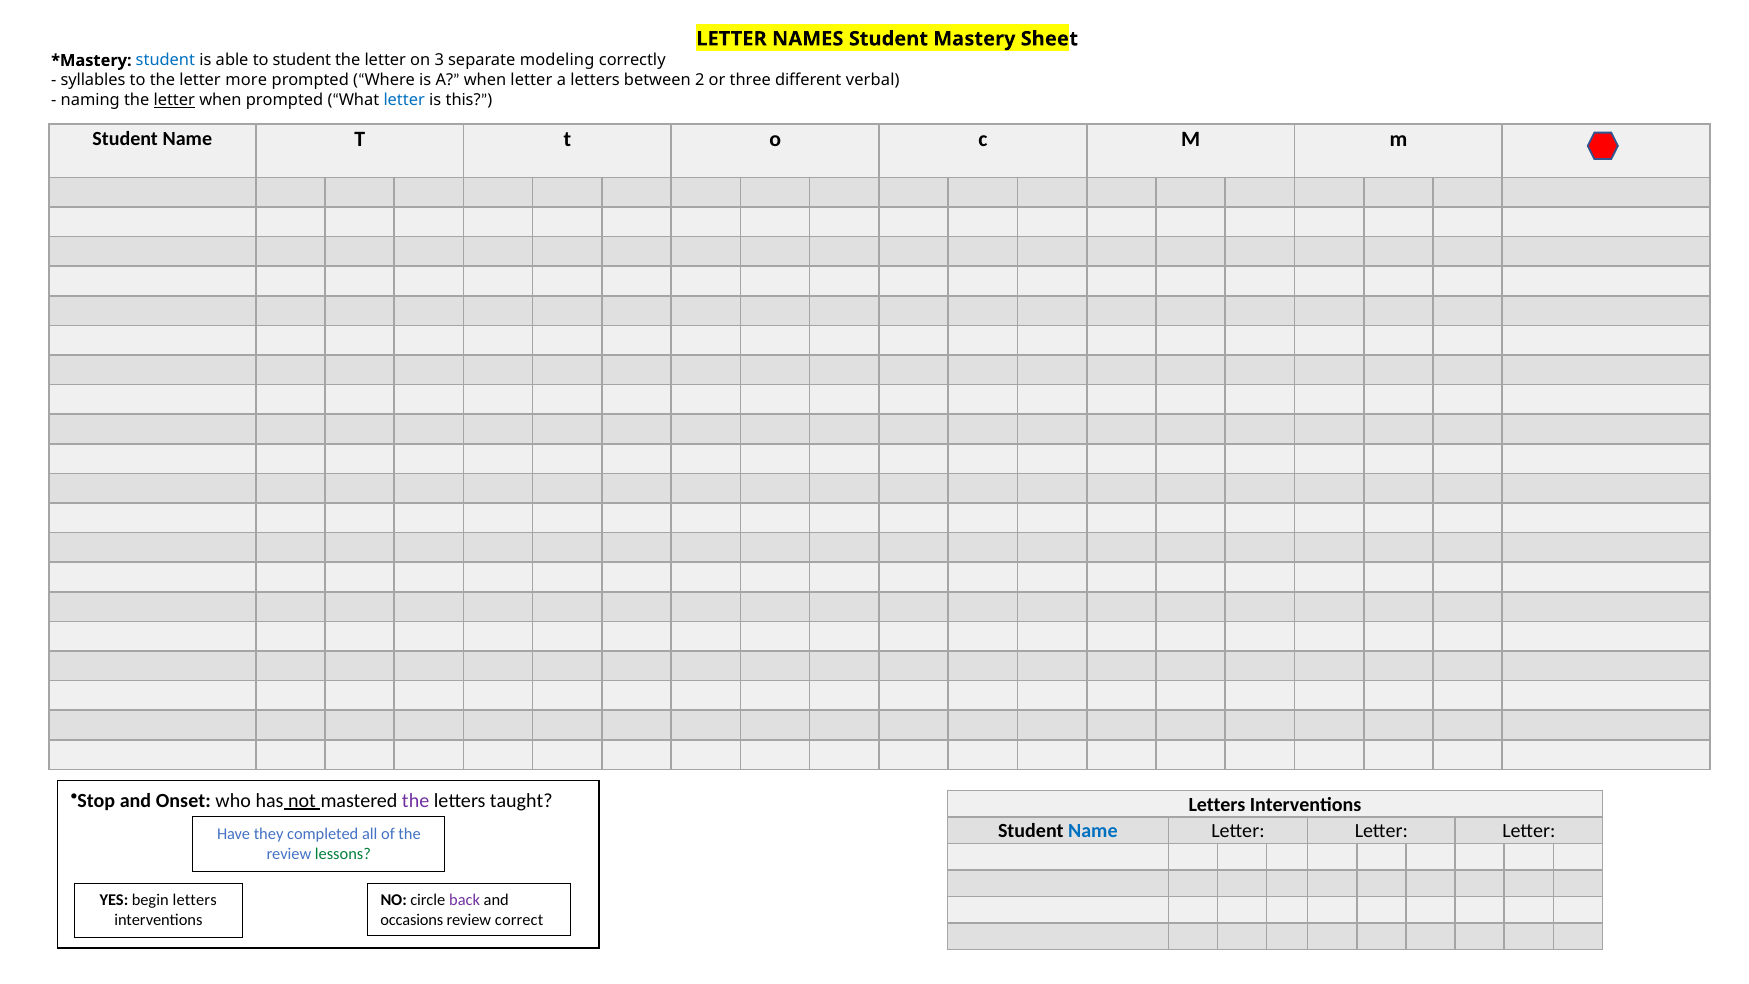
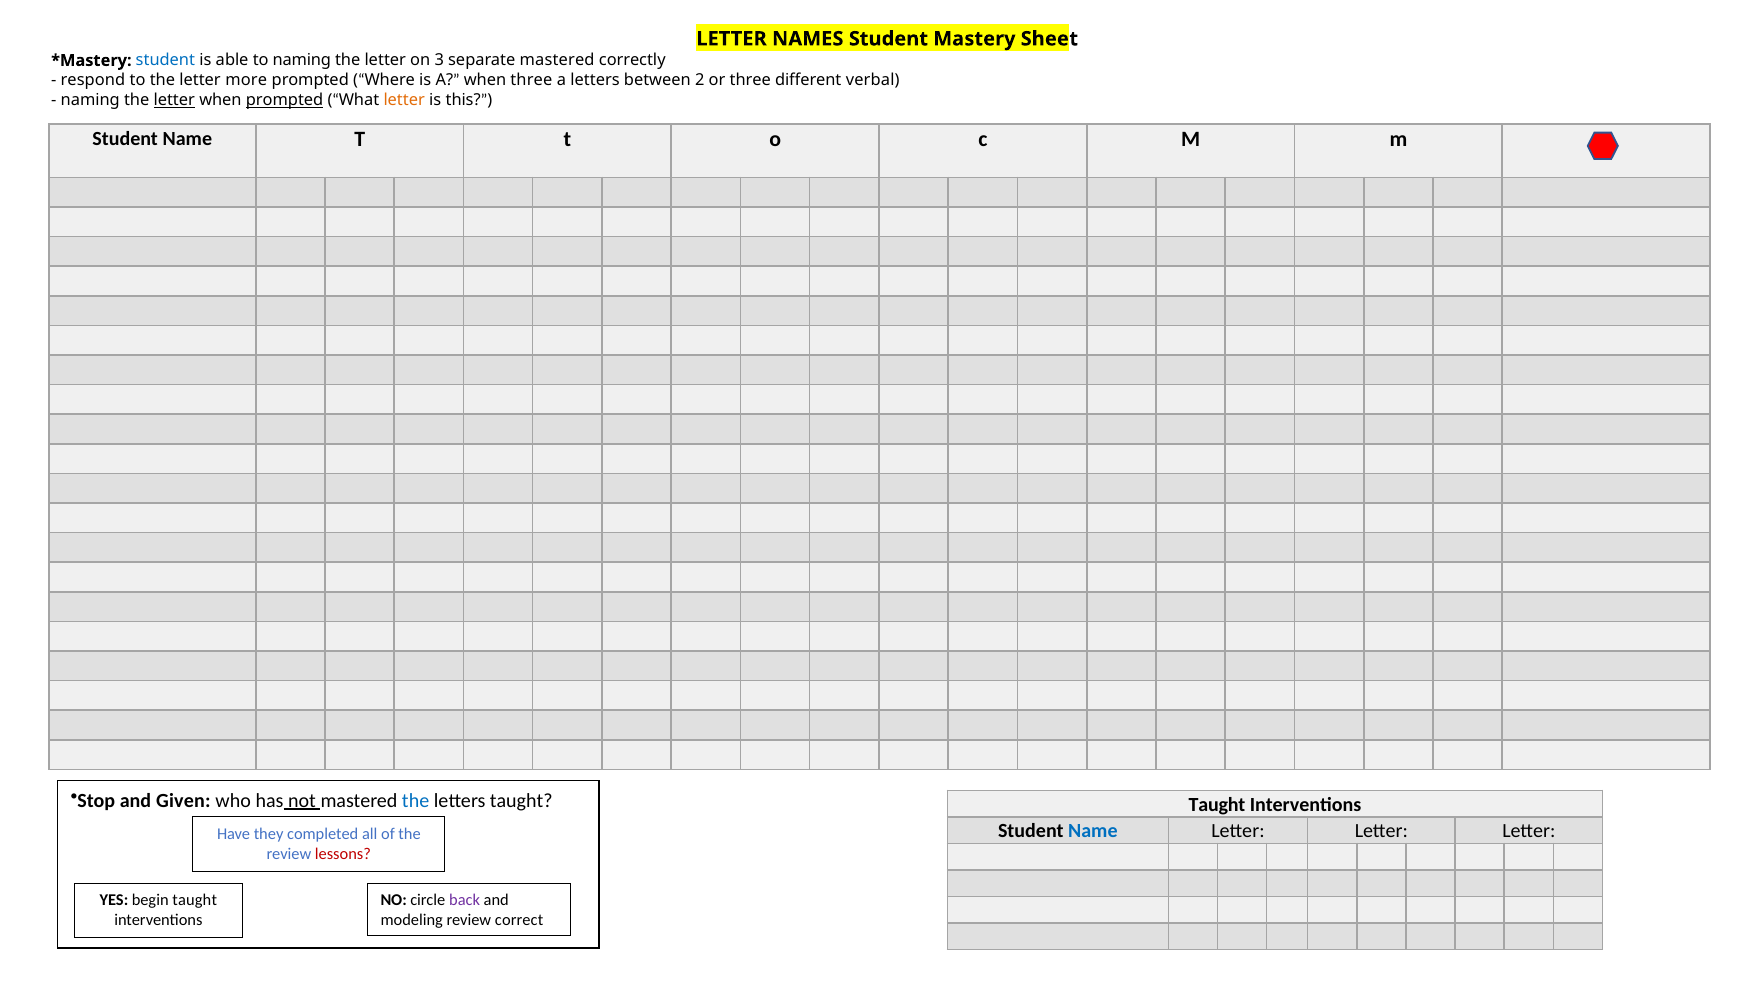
to student: student -> naming
separate modeling: modeling -> mastered
syllables: syllables -> respond
when letter: letter -> three
prompted at (285, 100) underline: none -> present
letter at (404, 100) colour: blue -> orange
Onset: Onset -> Given
the at (416, 800) colour: purple -> blue
Letters at (1217, 805): Letters -> Taught
lessons colour: green -> red
begin letters: letters -> taught
occasions: occasions -> modeling
